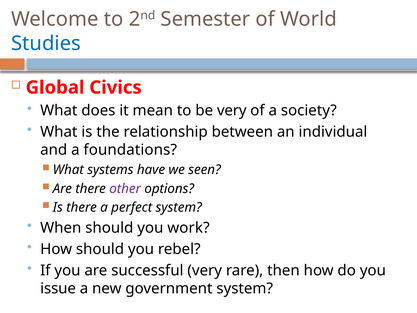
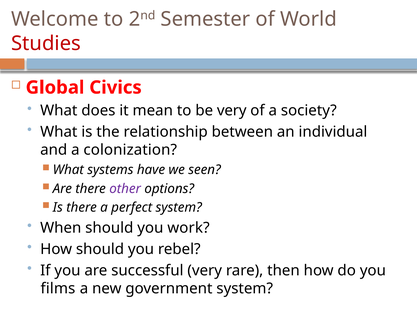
Studies colour: blue -> red
foundations: foundations -> colonization
issue: issue -> films
